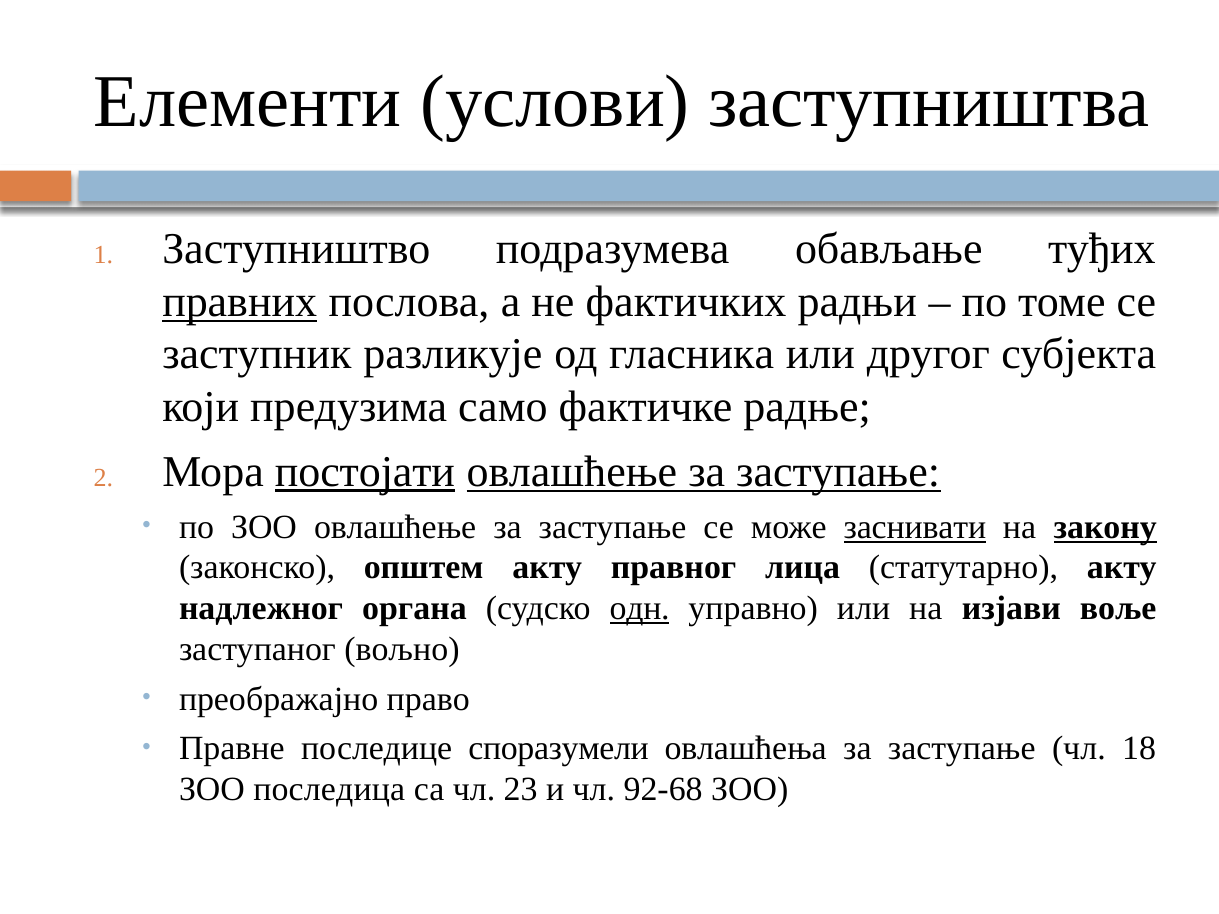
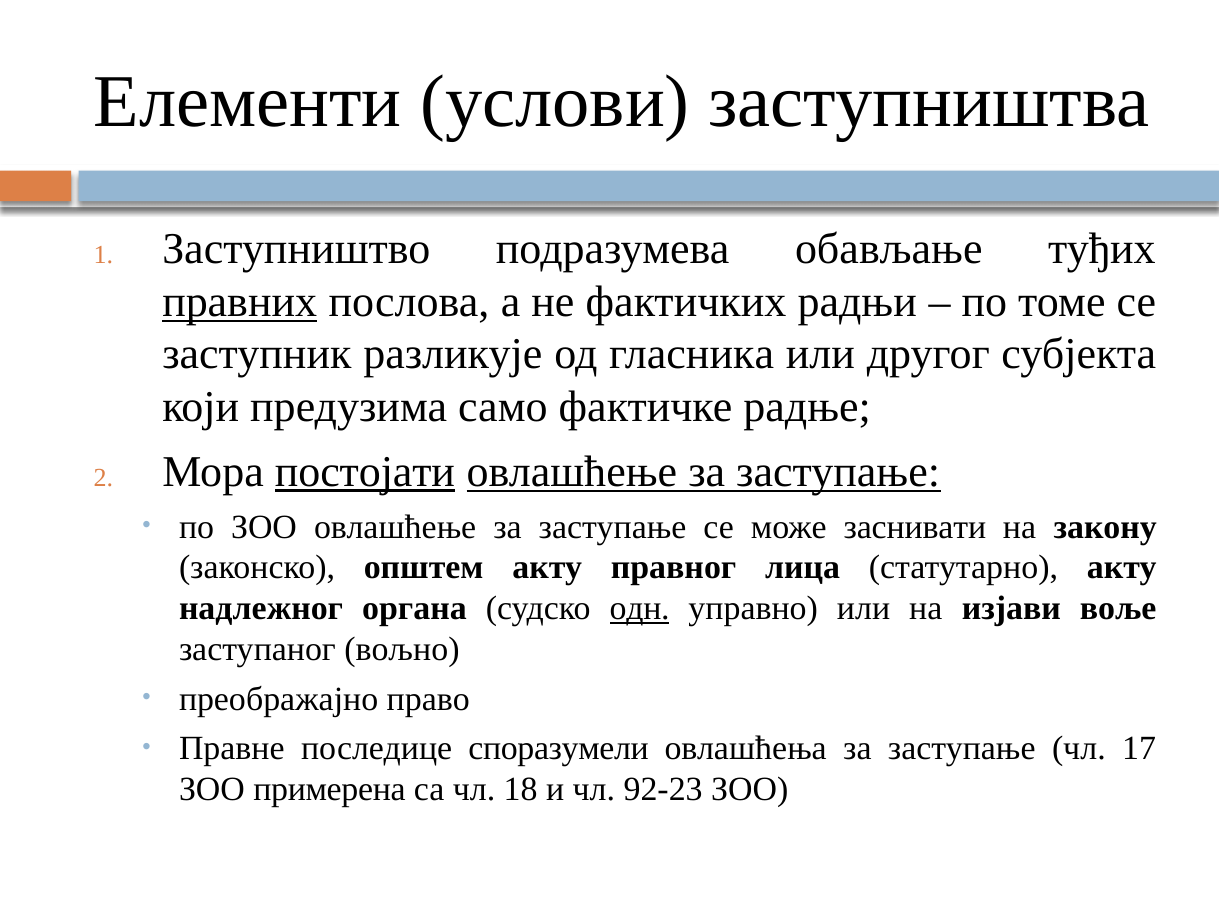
заснивати underline: present -> none
закону underline: present -> none
18: 18 -> 17
последица: последица -> примерена
23: 23 -> 18
92-68: 92-68 -> 92-23
